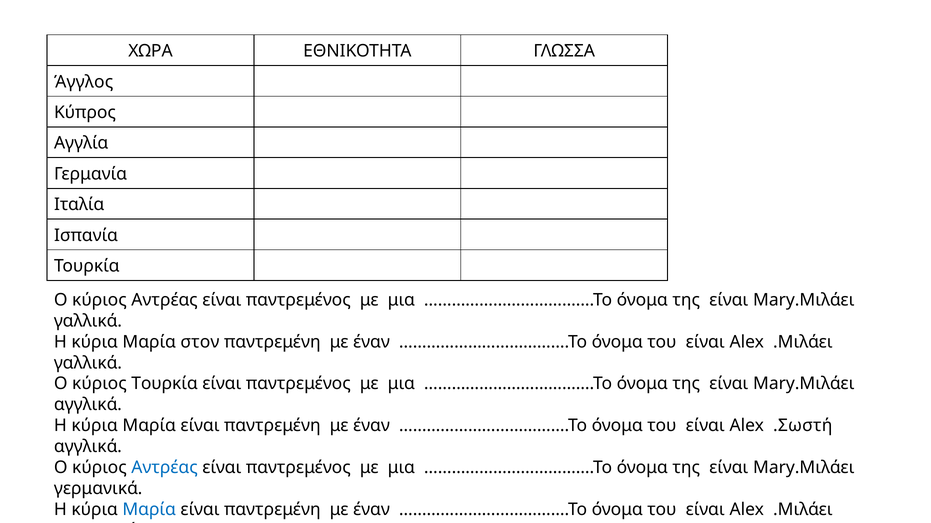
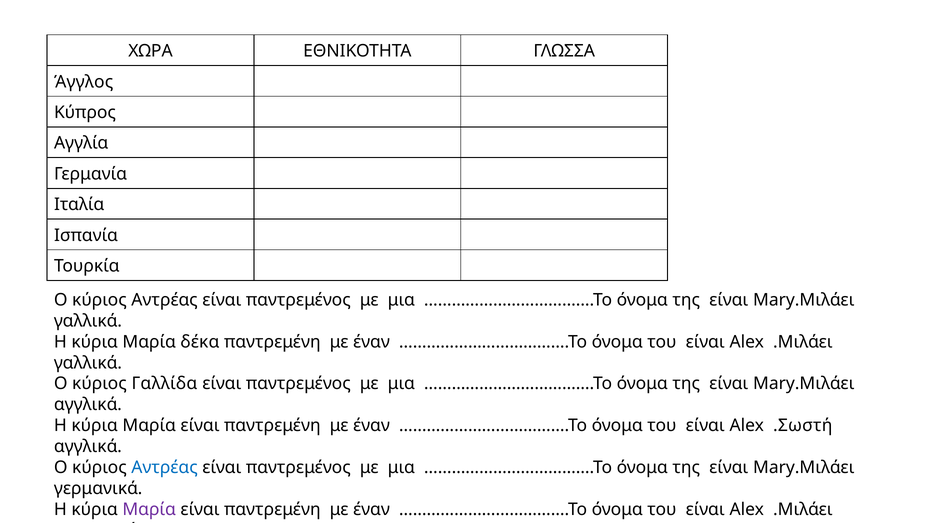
στον: στον -> δέκα
κύριος Τουρκία: Τουρκία -> Γαλλίδα
Μαρία at (149, 510) colour: blue -> purple
